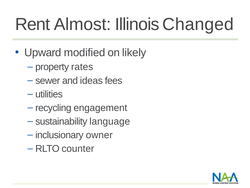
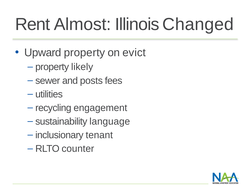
Upward modified: modified -> property
likely: likely -> evict
rates: rates -> likely
ideas: ideas -> posts
owner: owner -> tenant
